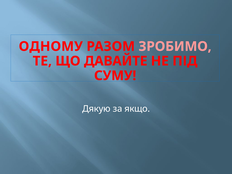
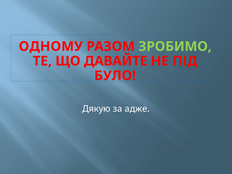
ЗРОБИМО colour: pink -> light green
СУМУ: СУМУ -> БУЛО
якщо: якщо -> адже
